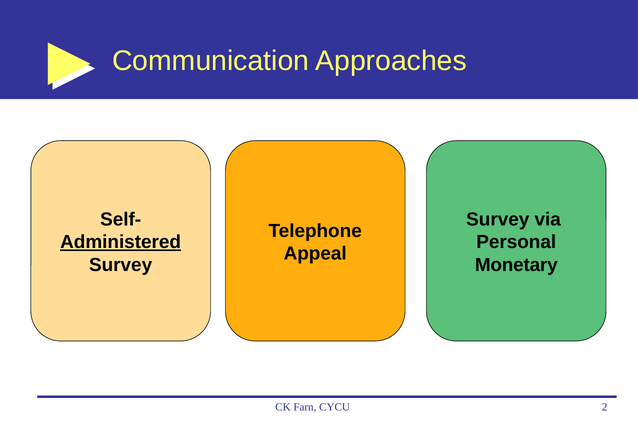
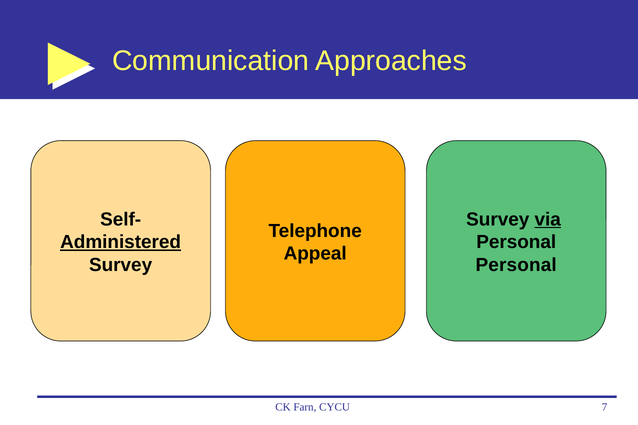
via underline: none -> present
Monetary at (516, 265): Monetary -> Personal
2: 2 -> 7
